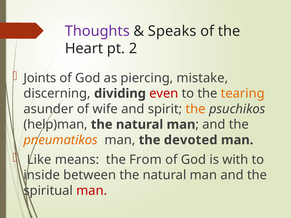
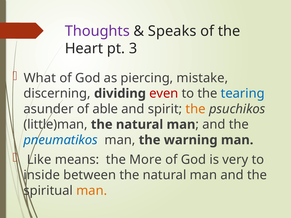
2: 2 -> 3
Joints: Joints -> What
tearing colour: orange -> blue
wife: wife -> able
help)man: help)man -> little)man
pneumatikos colour: orange -> blue
devoted: devoted -> warning
From: From -> More
with: with -> very
man at (92, 191) colour: red -> orange
